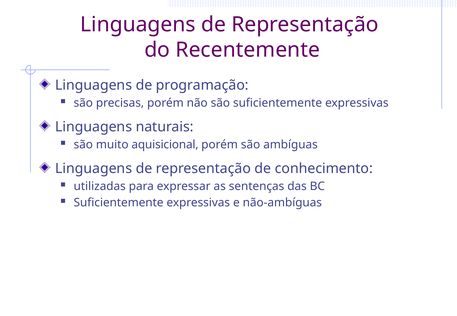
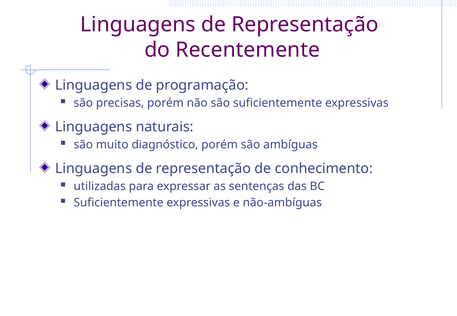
aquisicional: aquisicional -> diagnóstico
